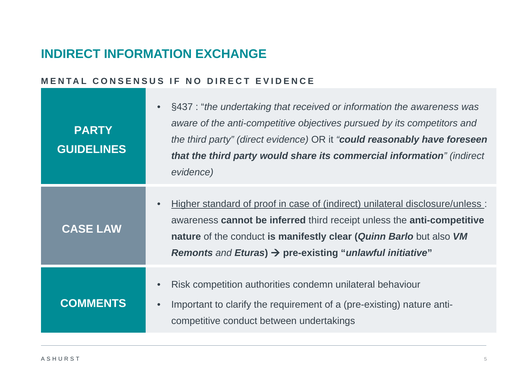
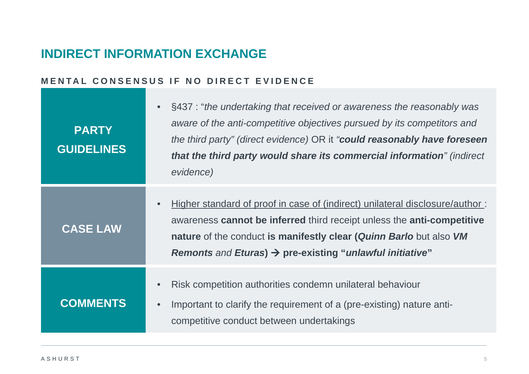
or information: information -> awareness
the awareness: awareness -> reasonably
disclosure/unless: disclosure/unless -> disclosure/author
